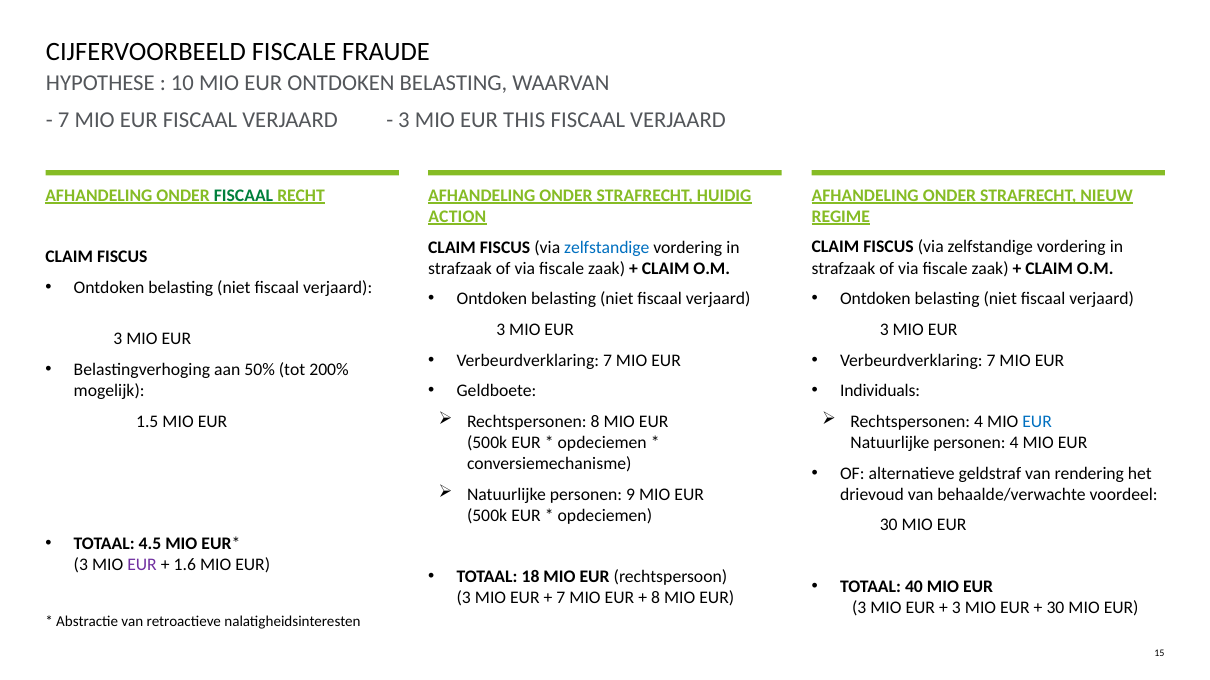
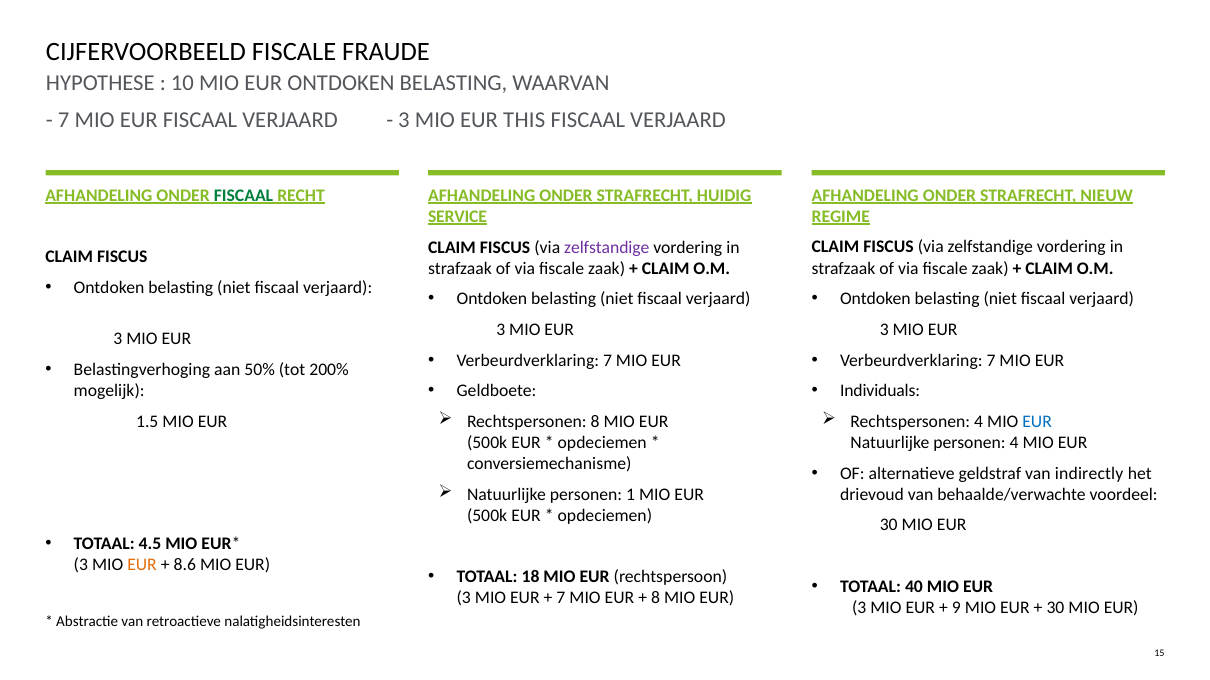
ACTION: ACTION -> SERVICE
zelfstandige at (607, 247) colour: blue -> purple
rendering: rendering -> indirectly
9: 9 -> 1
EUR at (142, 566) colour: purple -> orange
1.6: 1.6 -> 8.6
3 at (956, 608): 3 -> 9
